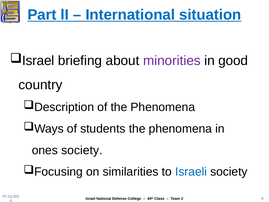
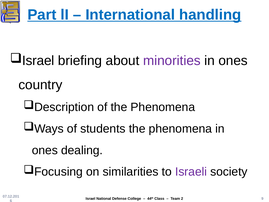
situation: situation -> handling
good at (233, 61): good -> ones
ones society: society -> dealing
Israeli colour: blue -> purple
